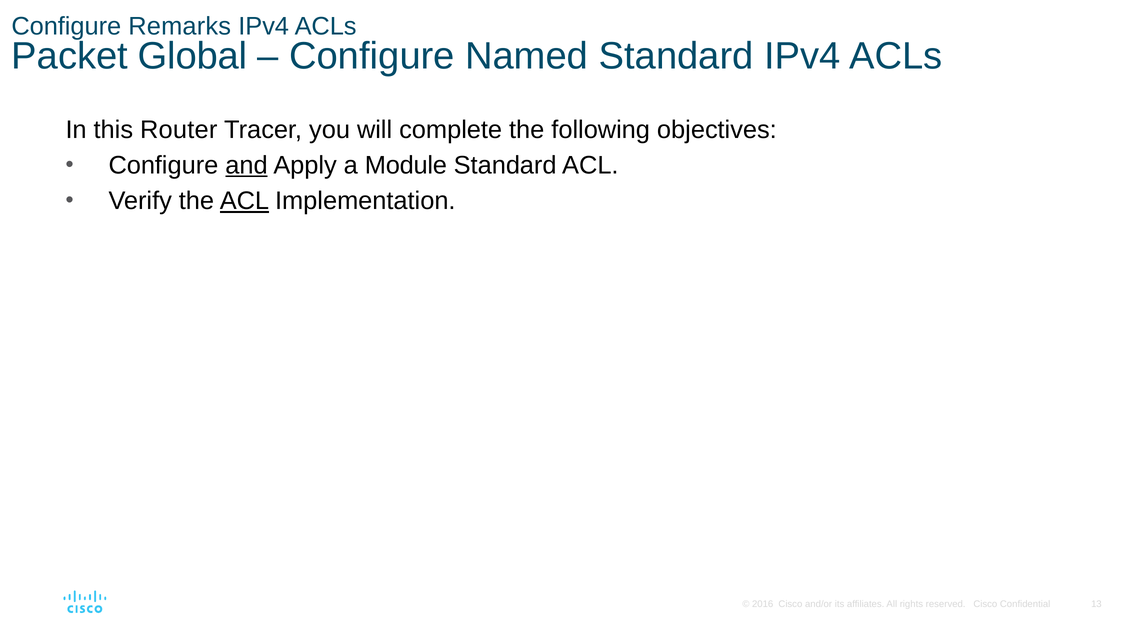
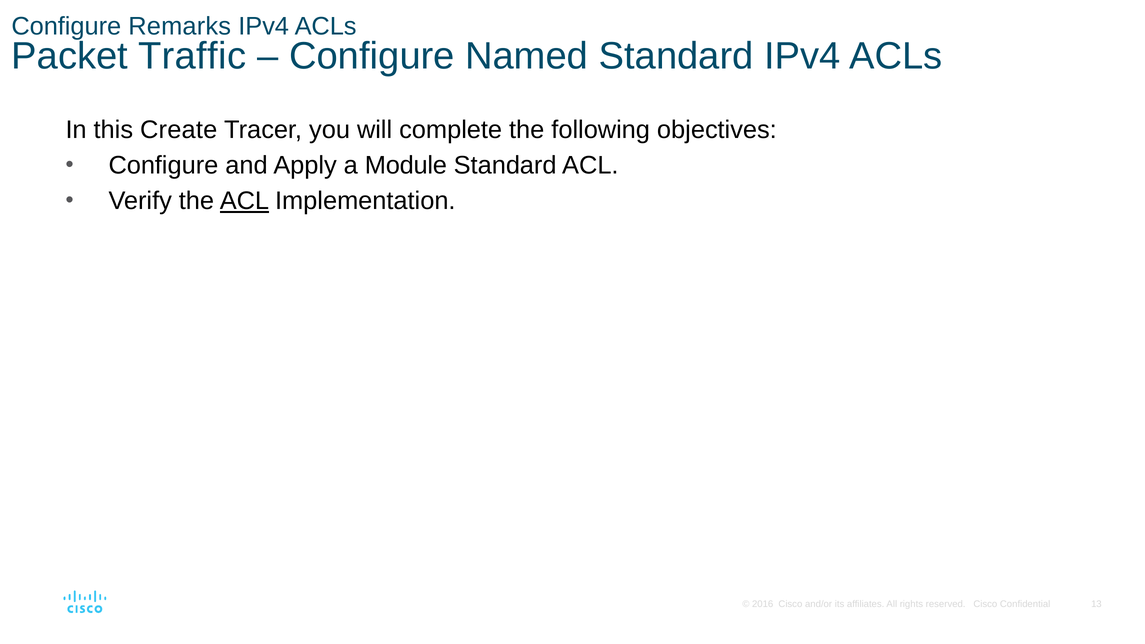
Global: Global -> Traffic
Router: Router -> Create
and underline: present -> none
